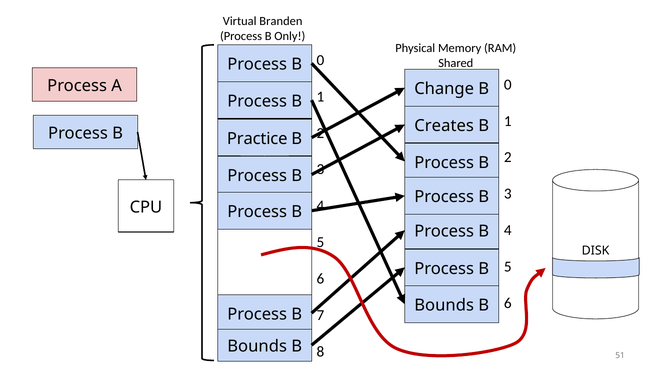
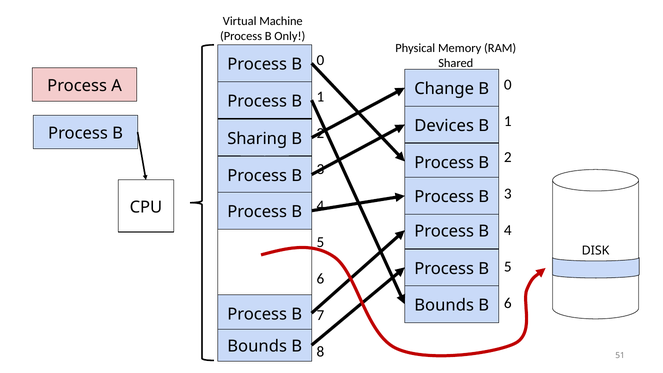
Branden: Branden -> Machine
Creates: Creates -> Devices
Practice: Practice -> Sharing
